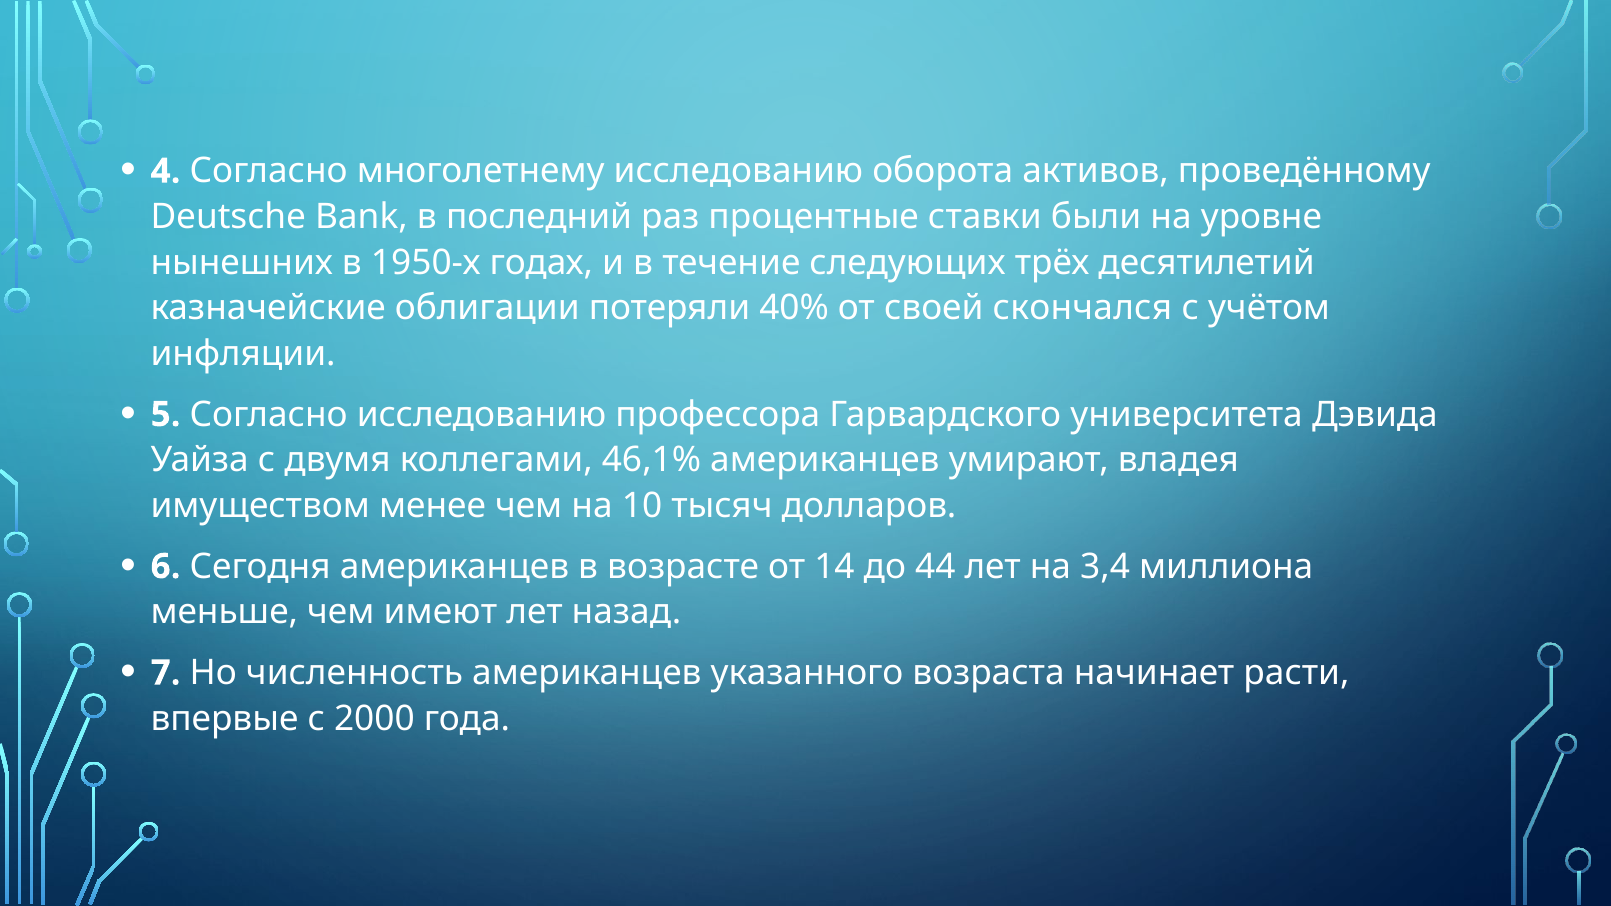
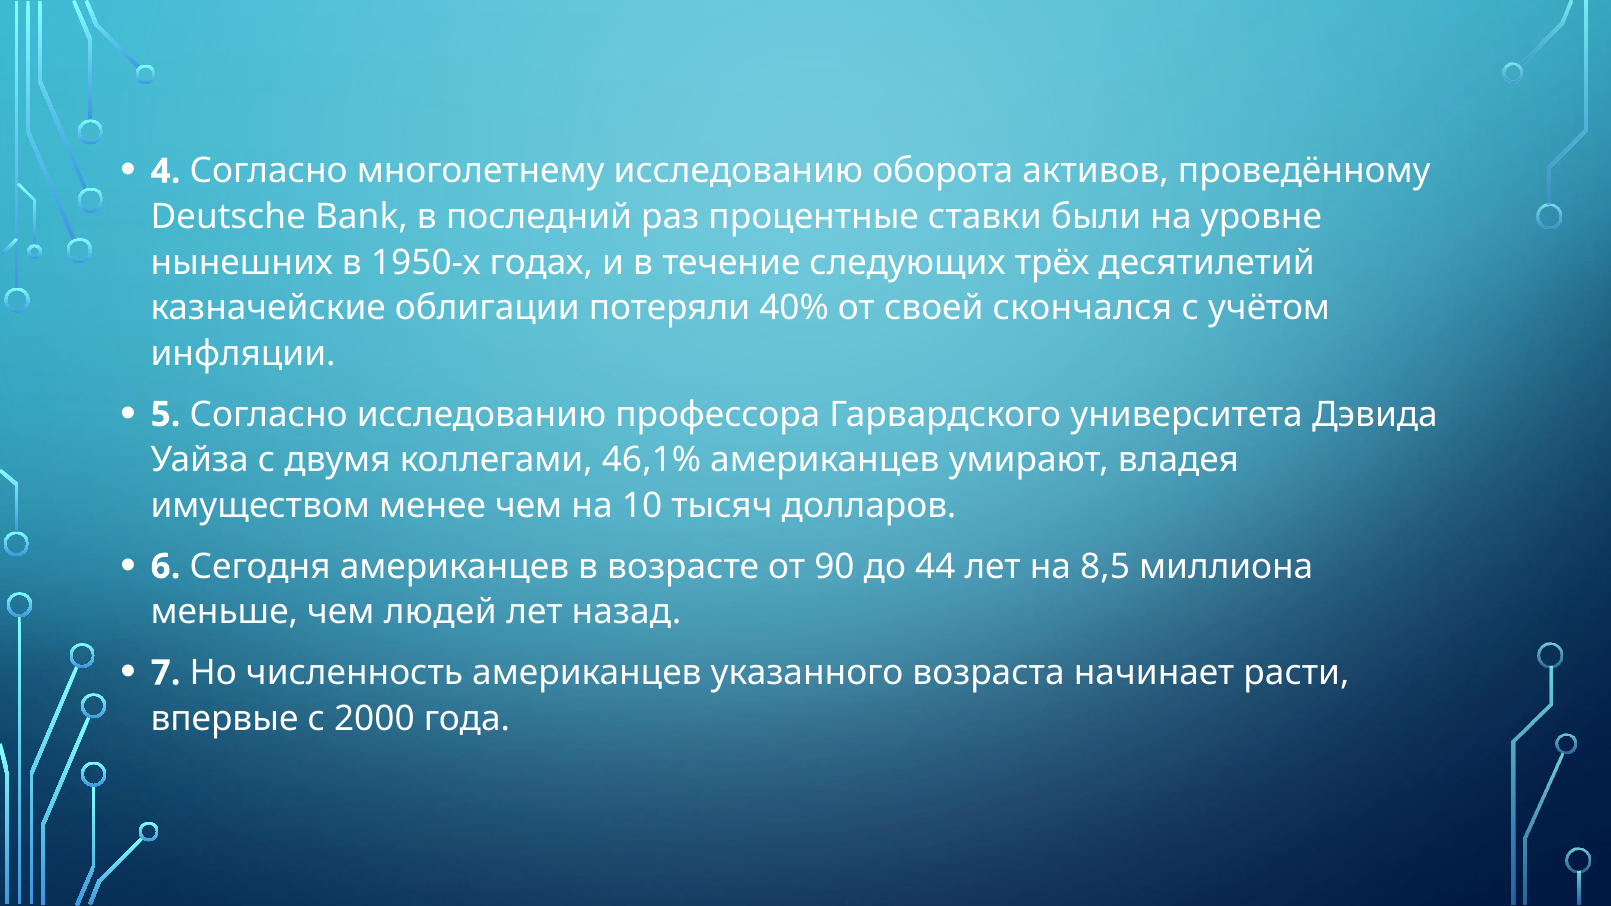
14: 14 -> 90
3,4: 3,4 -> 8,5
имеют: имеют -> людей
